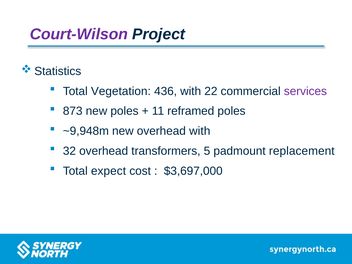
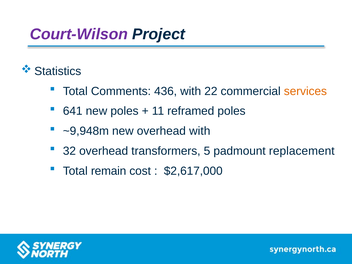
Vegetation: Vegetation -> Comments
services colour: purple -> orange
873: 873 -> 641
expect: expect -> remain
$3,697,000: $3,697,000 -> $2,617,000
